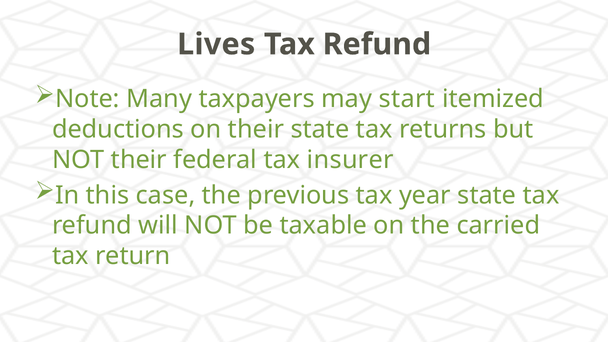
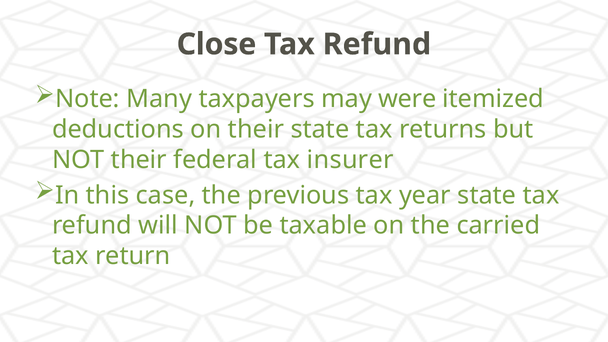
Lives: Lives -> Close
start: start -> were
